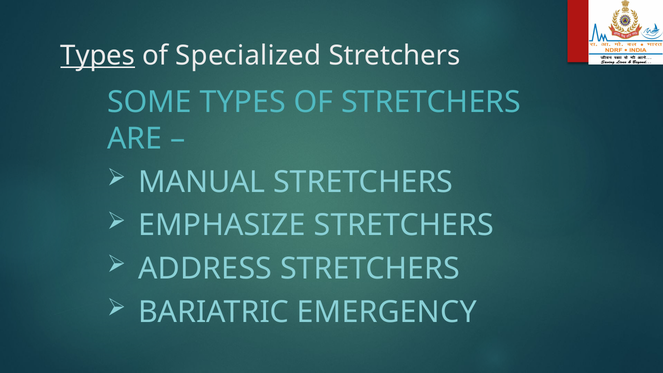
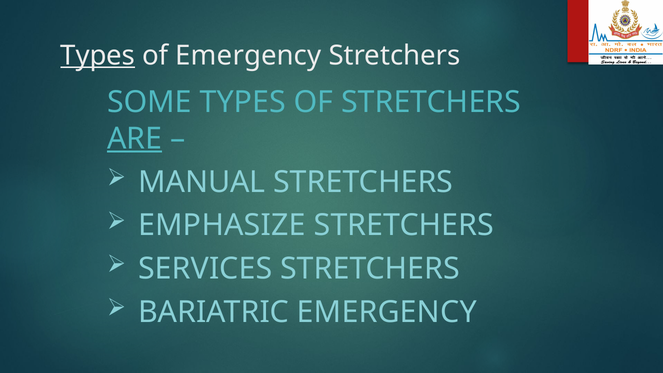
of Specialized: Specialized -> Emergency
ARE underline: none -> present
ADDRESS: ADDRESS -> SERVICES
